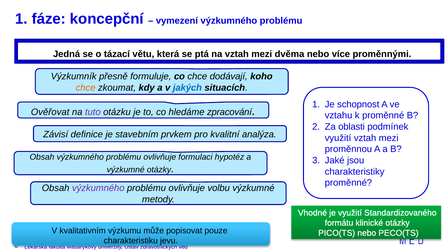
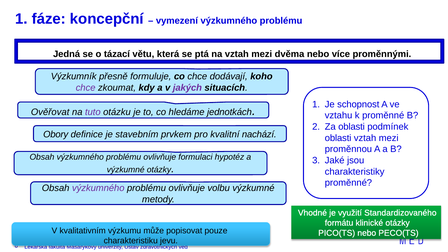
chce at (86, 88) colour: orange -> purple
jakých colour: blue -> purple
zpracování: zpracování -> jednotkách
Závisí: Závisí -> Obory
analýza: analýza -> nachází
využití at (338, 138): využití -> oblasti
